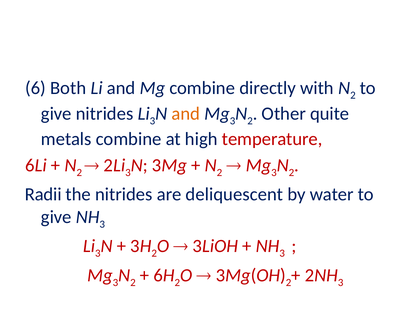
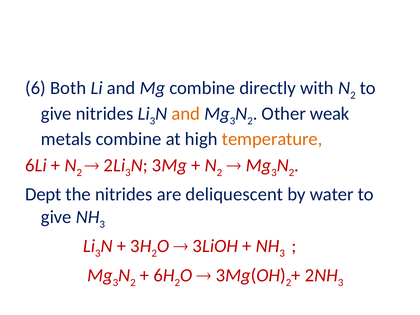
quite: quite -> weak
temperature colour: red -> orange
Radii: Radii -> Dept
